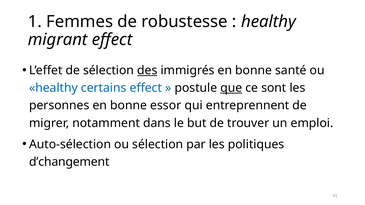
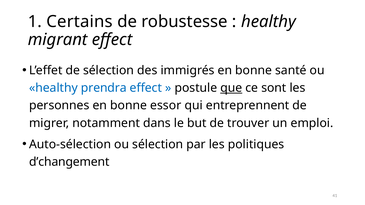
Femmes: Femmes -> Certains
des underline: present -> none
certains: certains -> prendra
